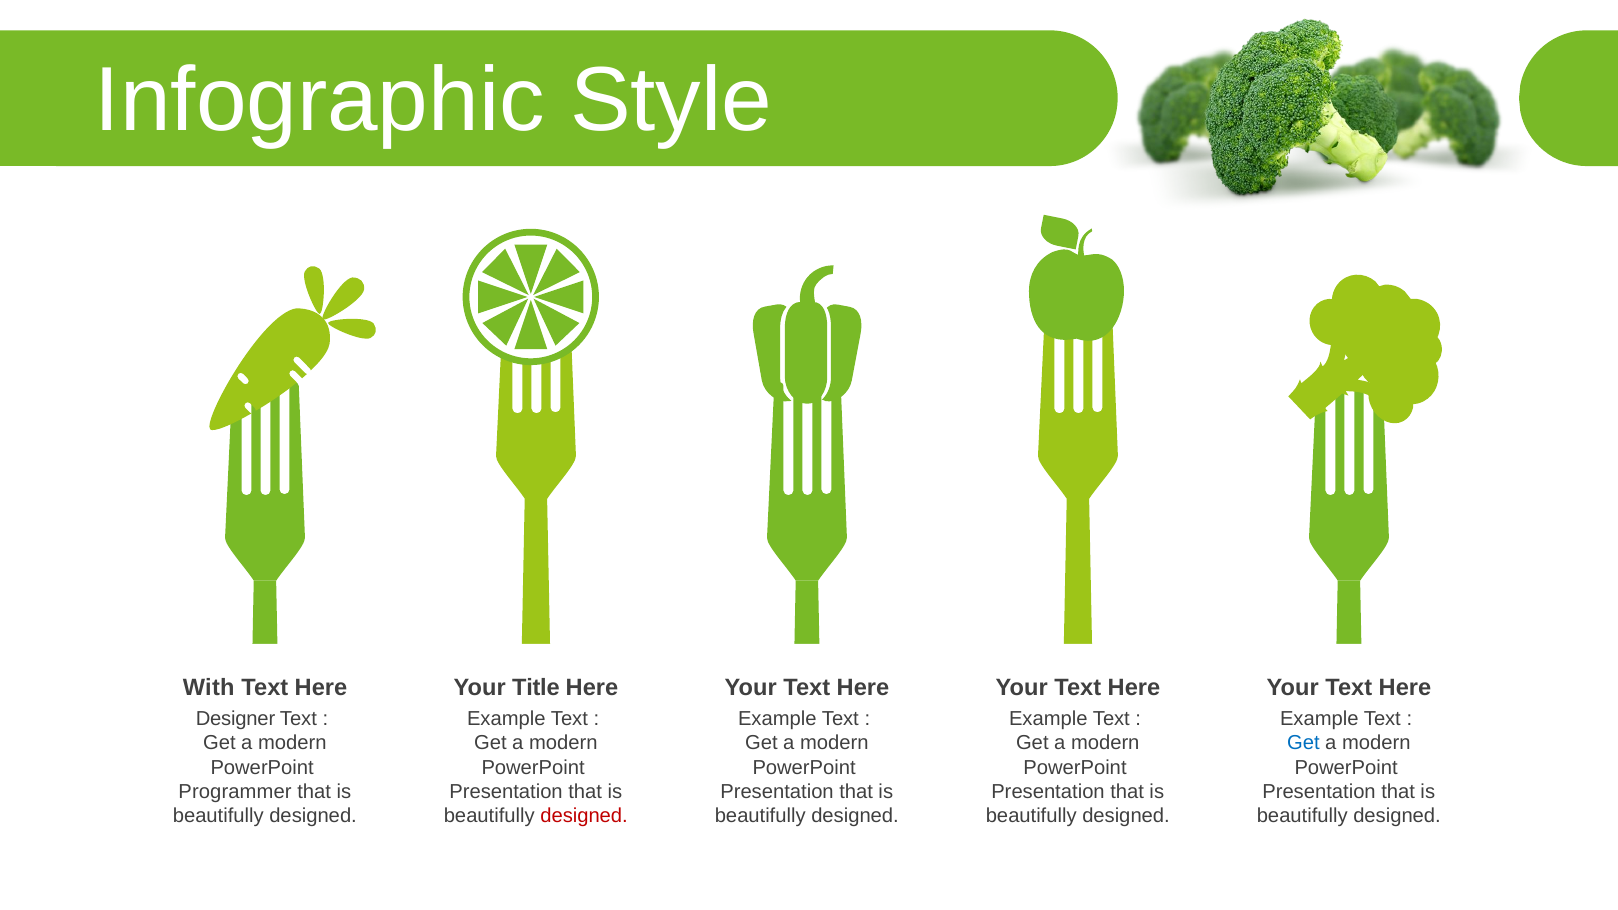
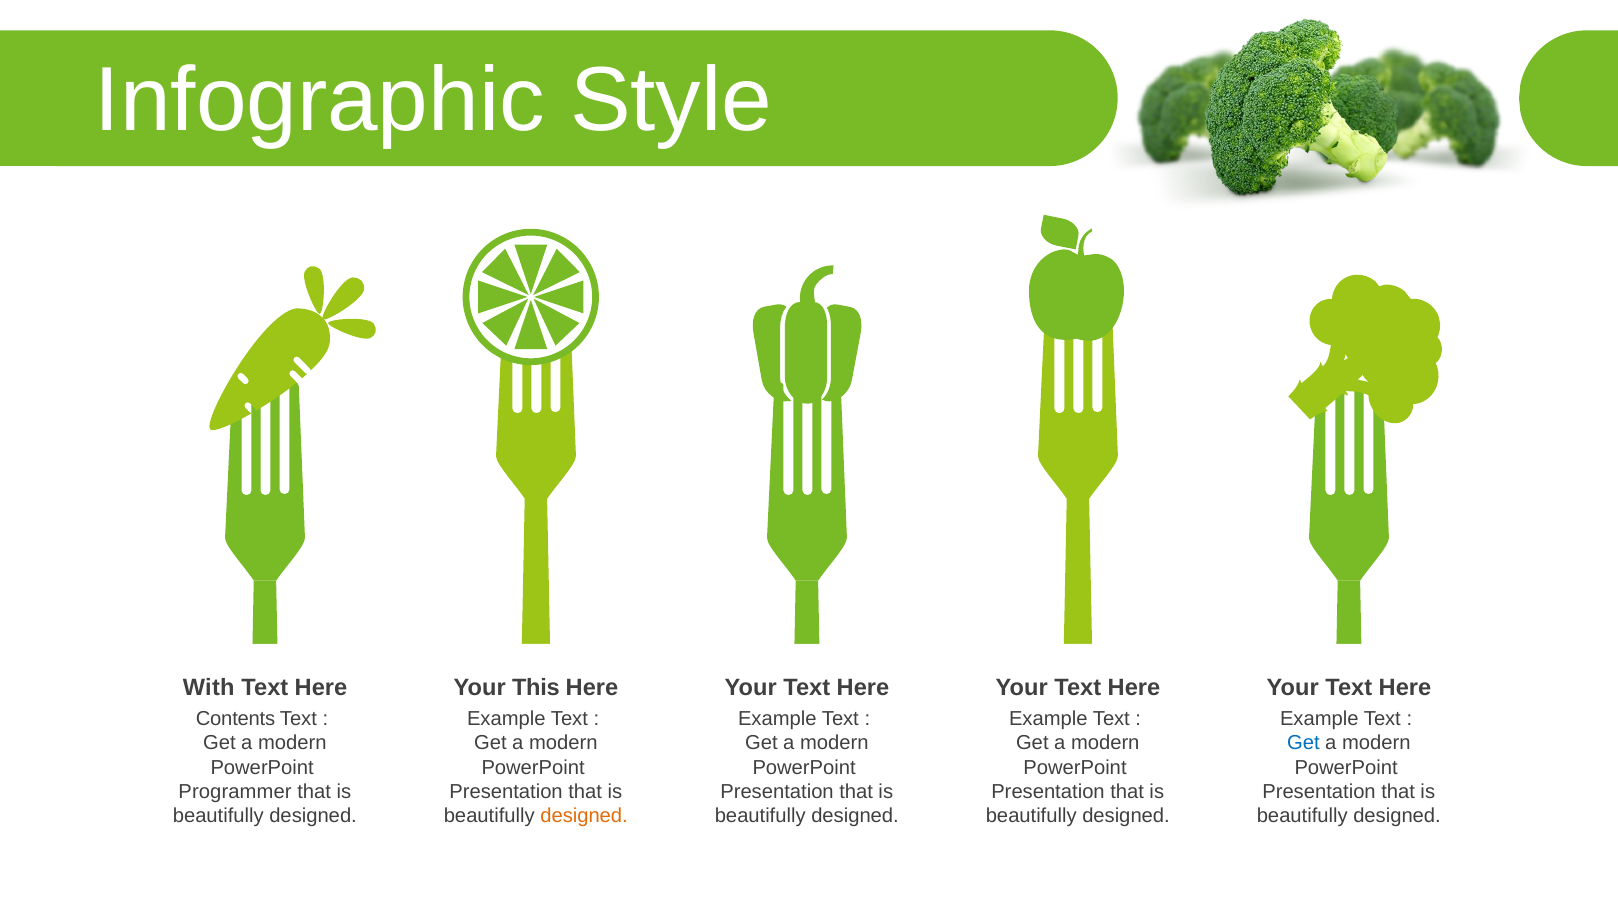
Title: Title -> This
Designer: Designer -> Contents
designed at (584, 816) colour: red -> orange
